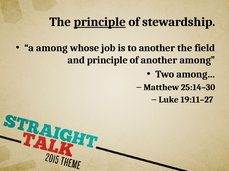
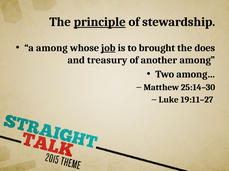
job underline: none -> present
to another: another -> brought
field: field -> does
and principle: principle -> treasury
